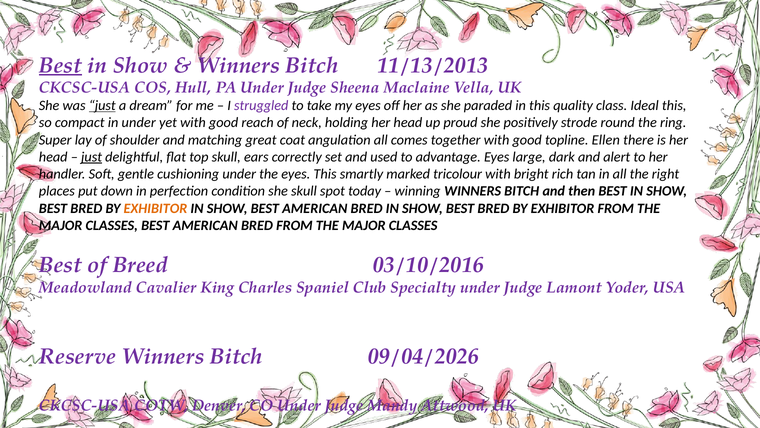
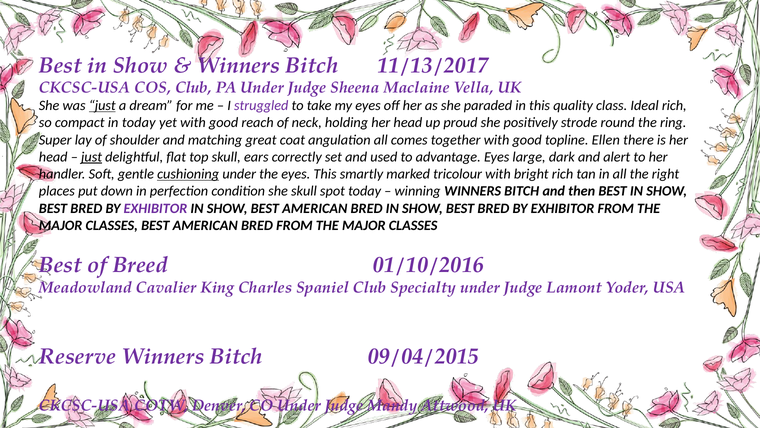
Best at (60, 65) underline: present -> none
11/13/2013: 11/13/2013 -> 11/13/2017
COS Hull: Hull -> Club
Ideal this: this -> rich
in under: under -> today
cushioning underline: none -> present
EXHIBITOR at (155, 208) colour: orange -> purple
03/10/2016: 03/10/2016 -> 01/10/2016
09/04/2026: 09/04/2026 -> 09/04/2015
